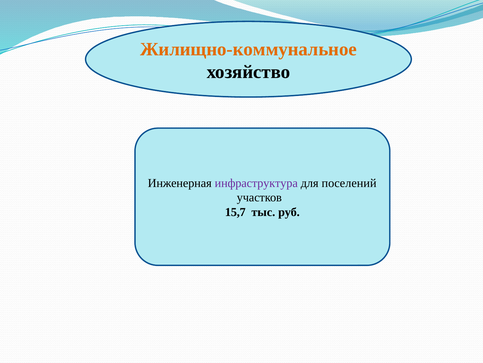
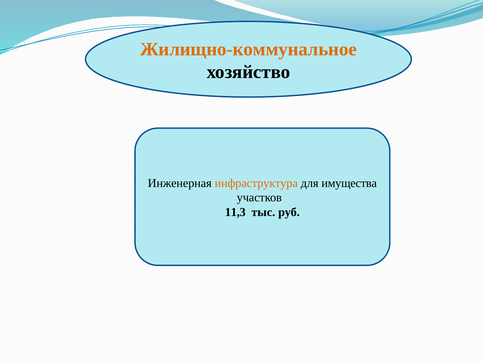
инфраструктура colour: purple -> orange
поселений: поселений -> имущества
15,7: 15,7 -> 11,3
